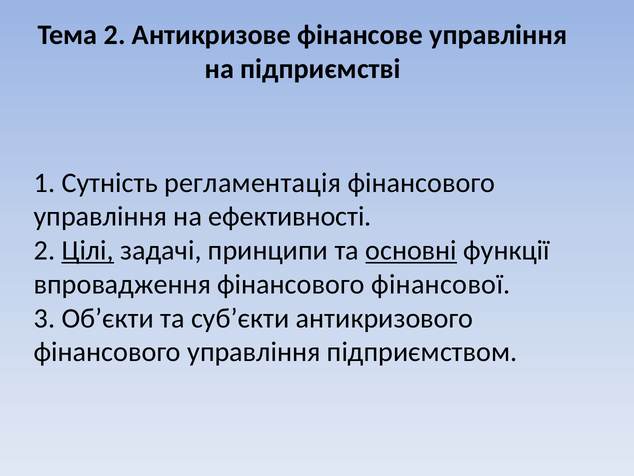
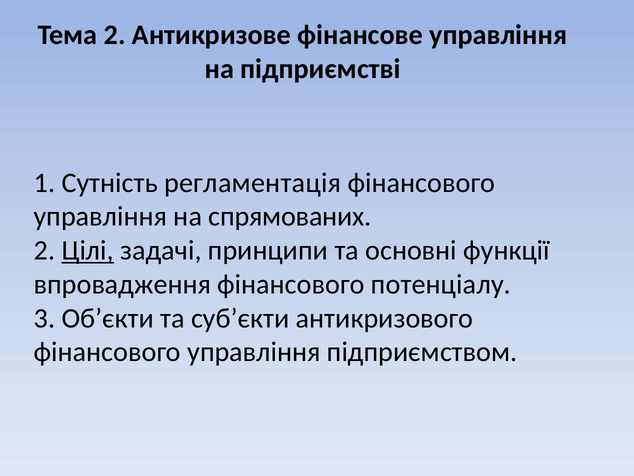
ефективності: ефективності -> спрямованих
основні underline: present -> none
фінансової: фінансової -> потенціалу
